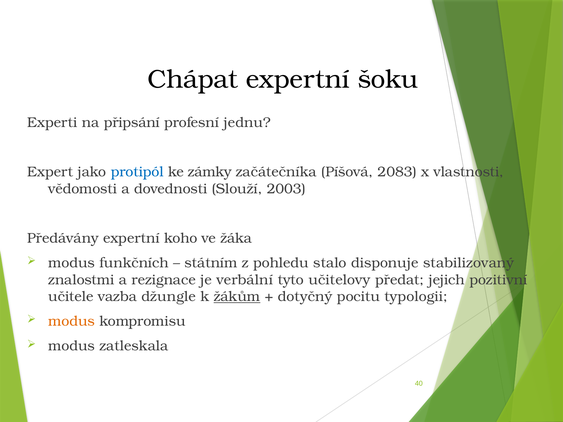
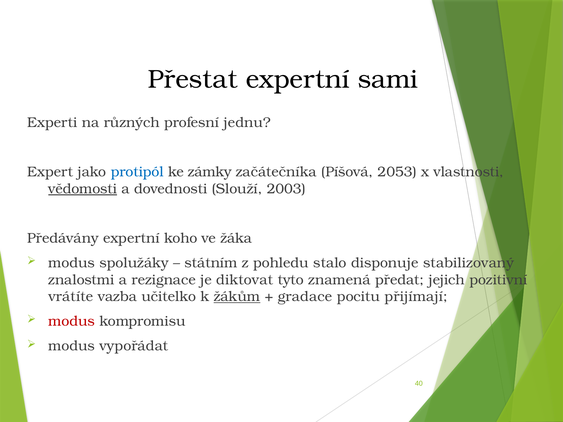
Chápat: Chápat -> Přestat
šoku: šoku -> sami
připsání: připsání -> různých
2083: 2083 -> 2053
vědomosti underline: none -> present
funkčních: funkčních -> spolužáky
verbální: verbální -> diktovat
učitelovy: učitelovy -> znamená
učitele: učitele -> vrátíte
džungle: džungle -> učitelko
dotyčný: dotyčný -> gradace
typologii: typologii -> přijímají
modus at (72, 321) colour: orange -> red
zatleskala: zatleskala -> vypořádat
